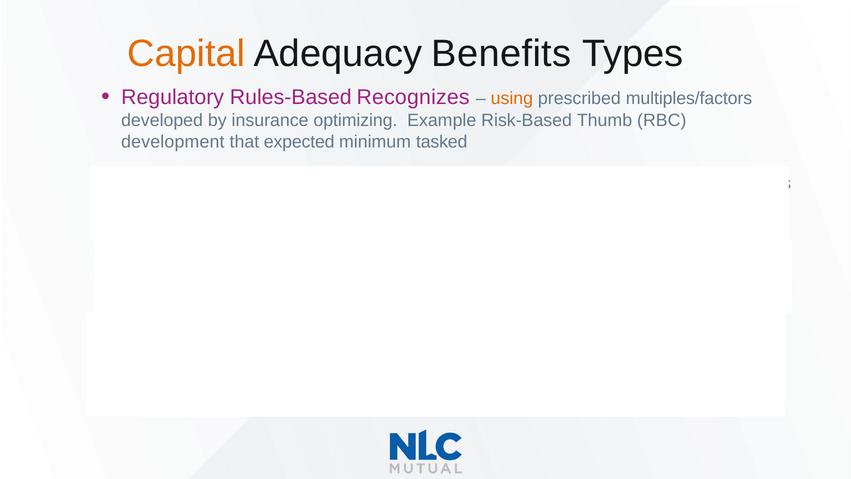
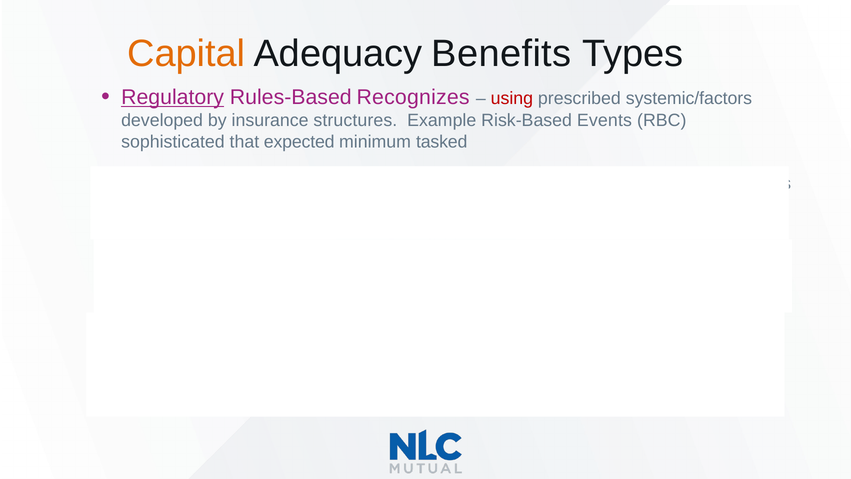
Regulatory underline: none -> present
using at (512, 98) colour: orange -> red
multiples/factors: multiples/factors -> systemic/factors
optimizing: optimizing -> structures
Risk-Based Thumb: Thumb -> Events
development at (173, 142): development -> sophisticated
